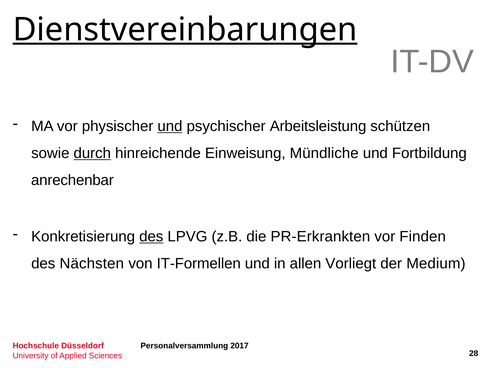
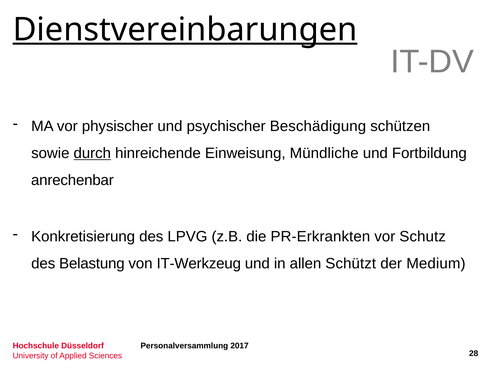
und at (170, 126) underline: present -> none
Arbeitsleistung: Arbeitsleistung -> Beschädigung
des at (151, 237) underline: present -> none
Finden: Finden -> Schutz
Nächsten: Nächsten -> Belastung
IT-Formellen: IT-Formellen -> IT-Werkzeug
Vorliegt: Vorliegt -> Schützt
